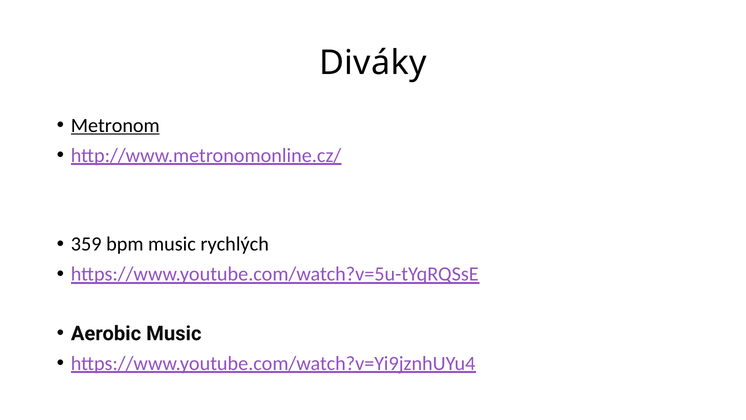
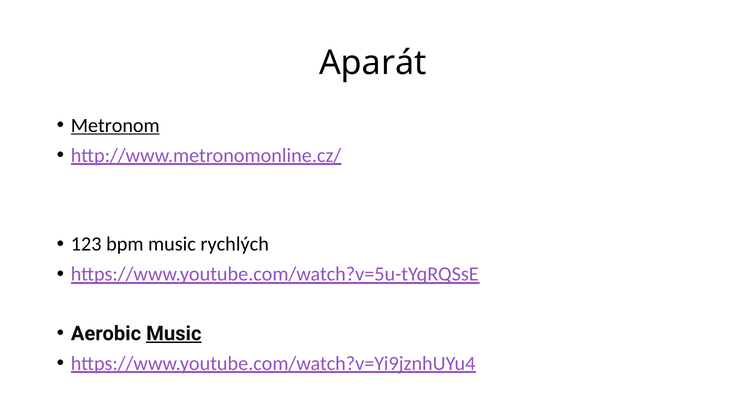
Diváky: Diváky -> Aparát
359: 359 -> 123
Music at (174, 333) underline: none -> present
